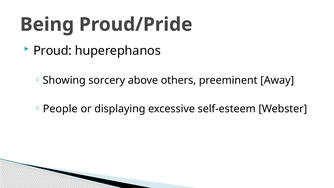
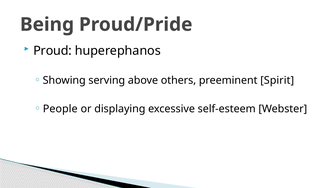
sorcery: sorcery -> serving
Away: Away -> Spirit
